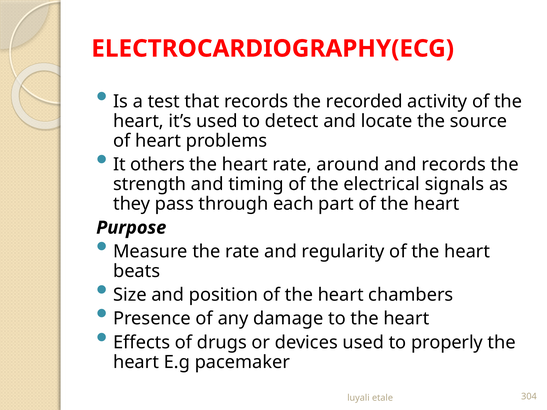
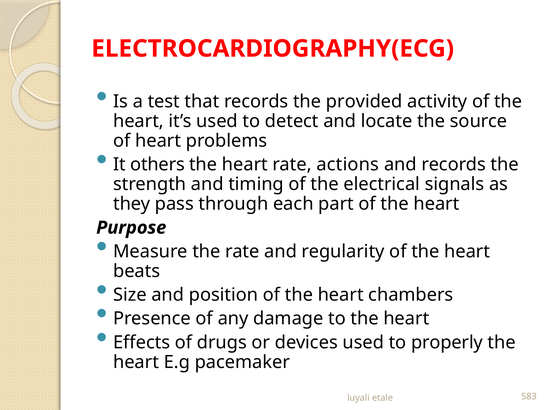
recorded: recorded -> provided
around: around -> actions
304: 304 -> 583
